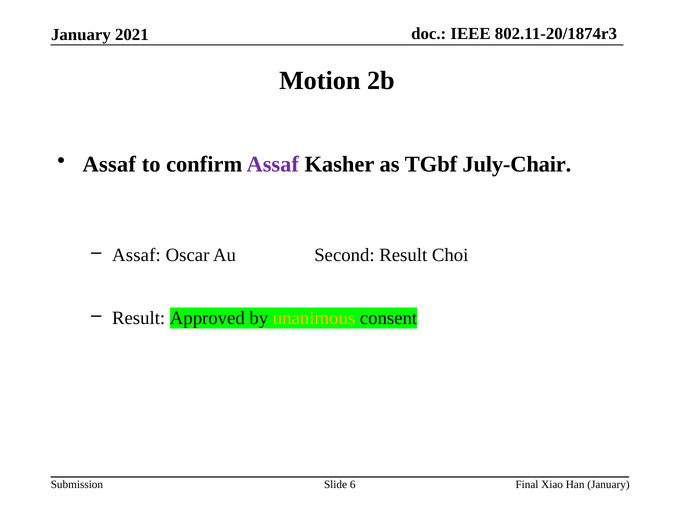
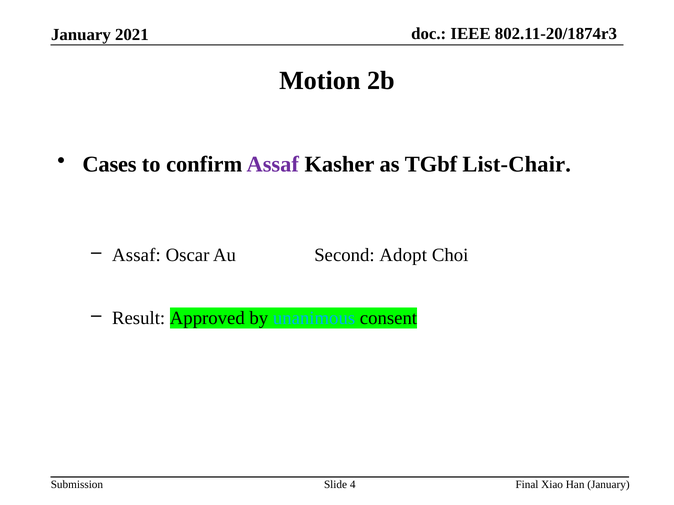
Assaf at (109, 164): Assaf -> Cases
July-Chair: July-Chair -> List-Chair
Second Result: Result -> Adopt
unanimous colour: yellow -> light blue
6: 6 -> 4
